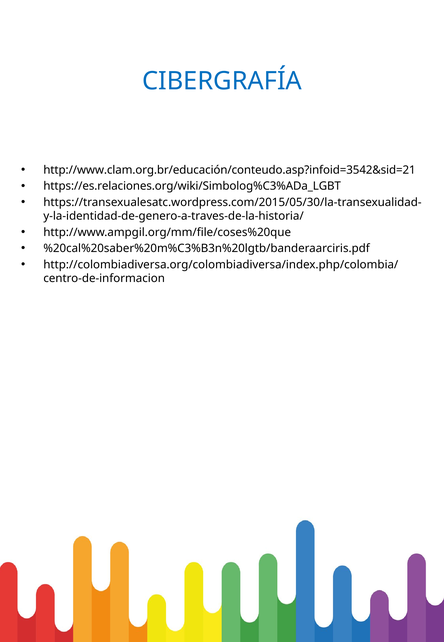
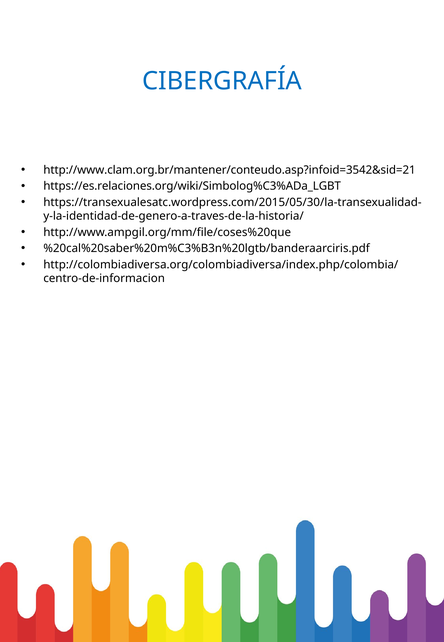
http://www.clam.org.br/educación/conteudo.asp?infoid=3542&sid=21: http://www.clam.org.br/educación/conteudo.asp?infoid=3542&sid=21 -> http://www.clam.org.br/mantener/conteudo.asp?infoid=3542&sid=21
